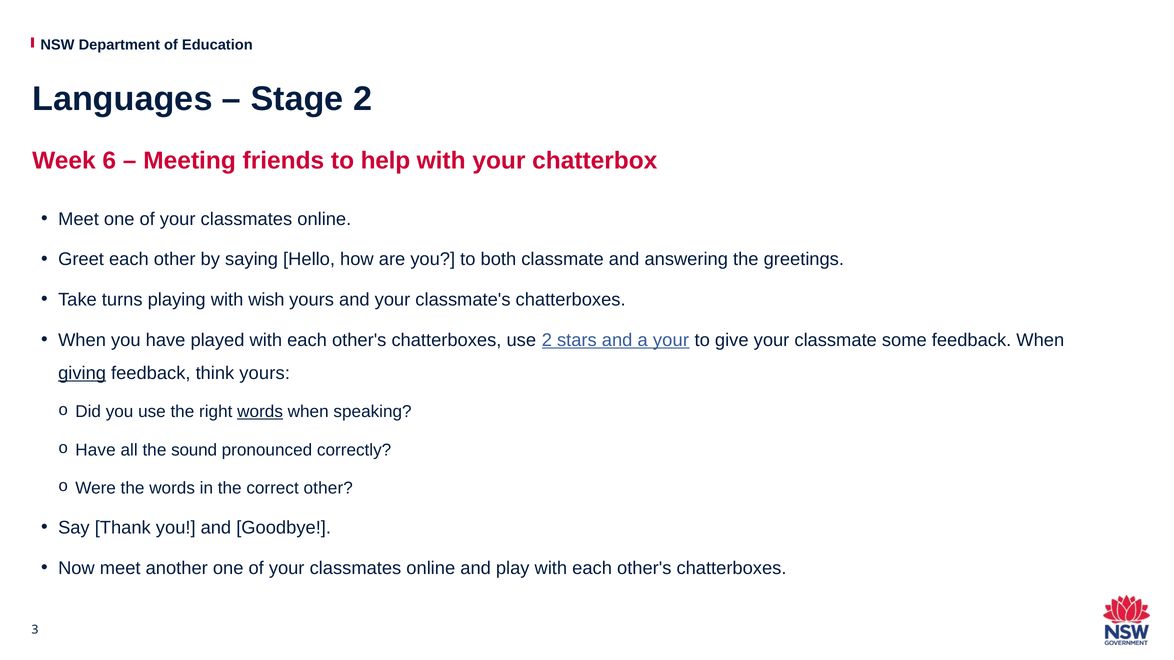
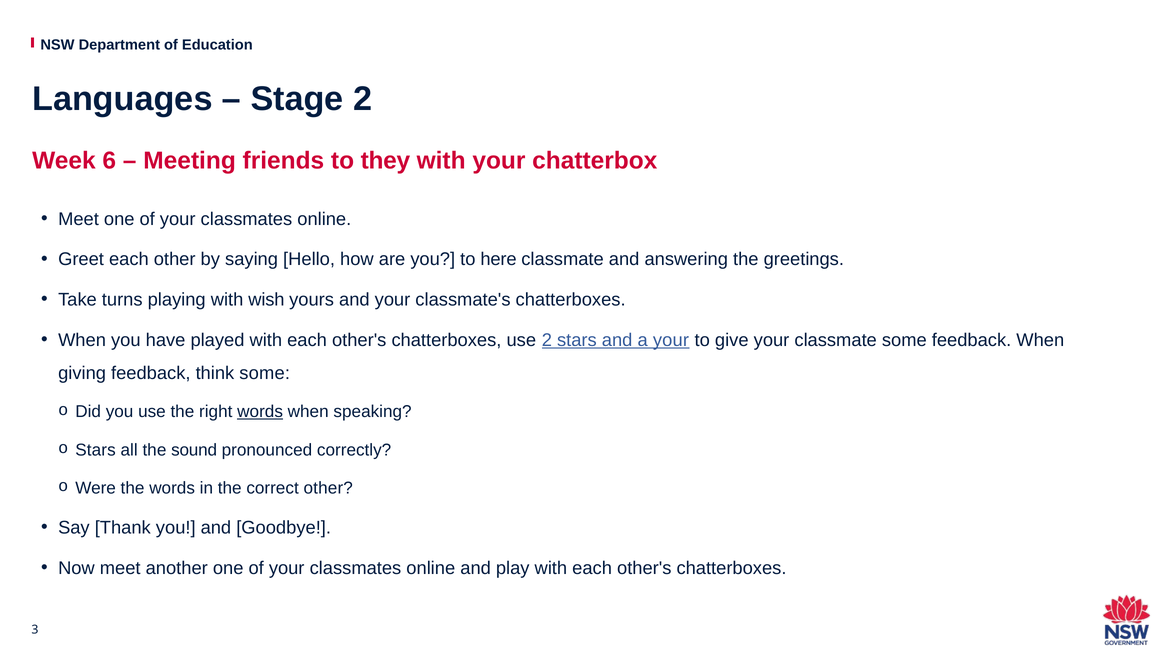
help: help -> they
both: both -> here
giving underline: present -> none
think yours: yours -> some
Have at (96, 450): Have -> Stars
